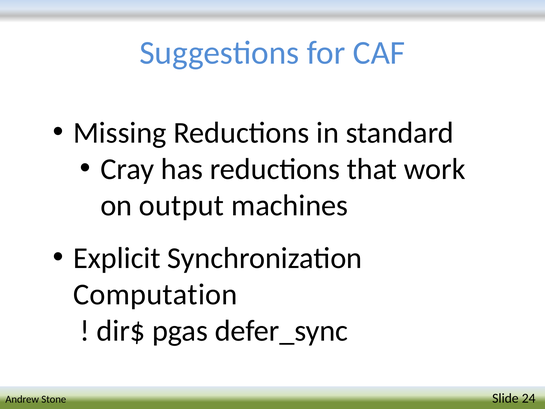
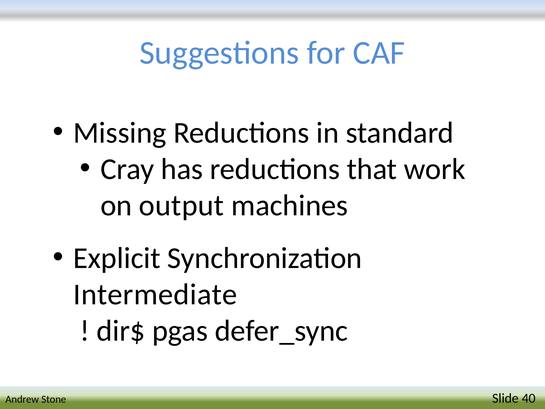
Computation: Computation -> Intermediate
24: 24 -> 40
